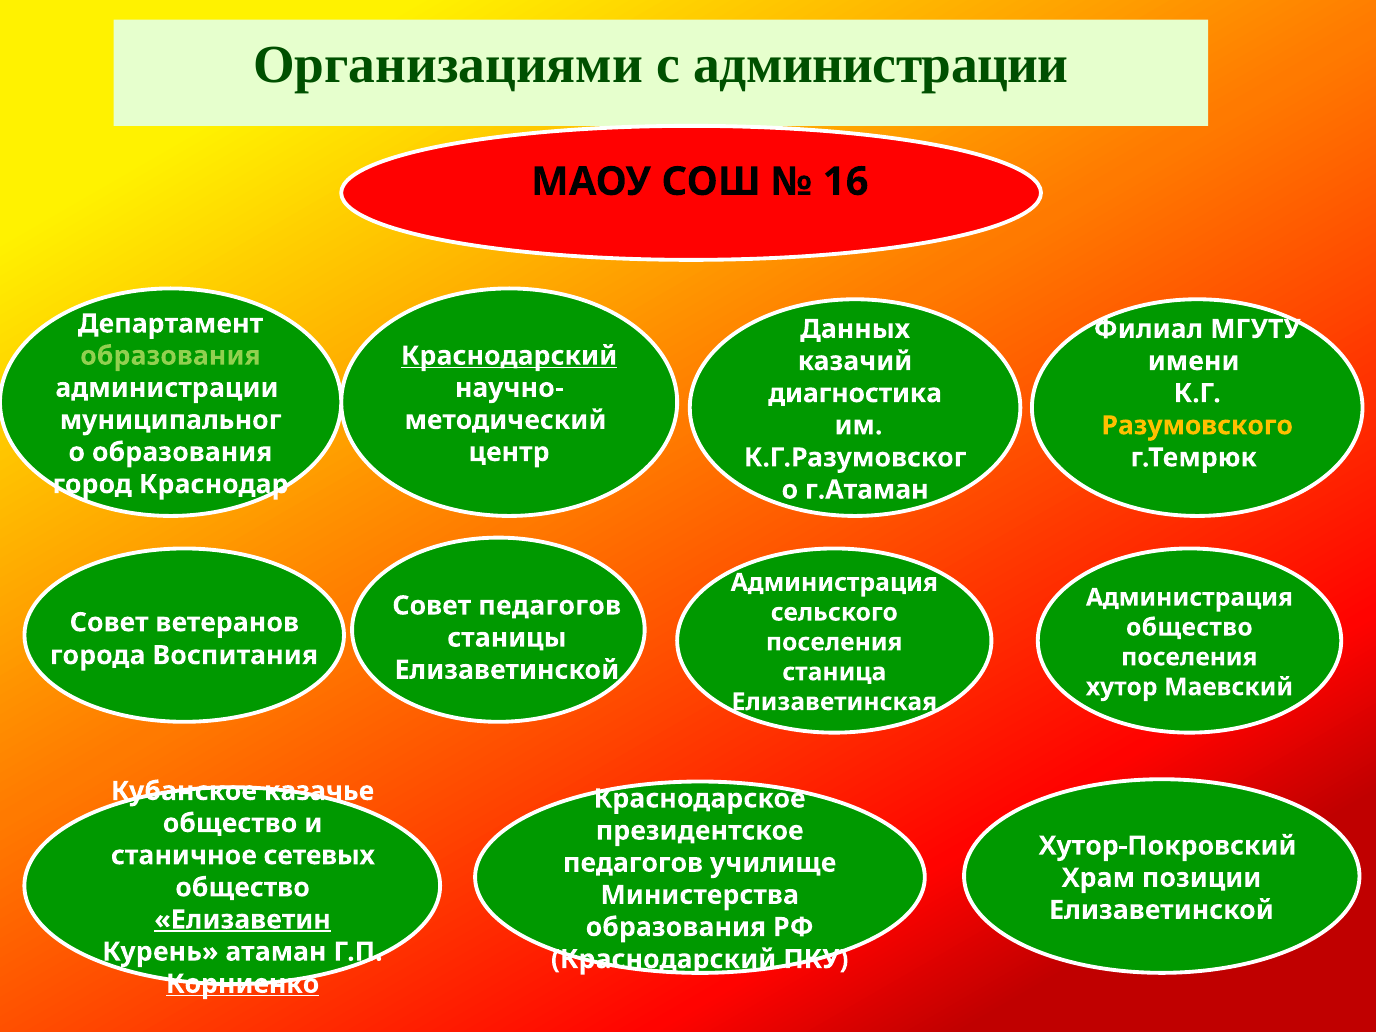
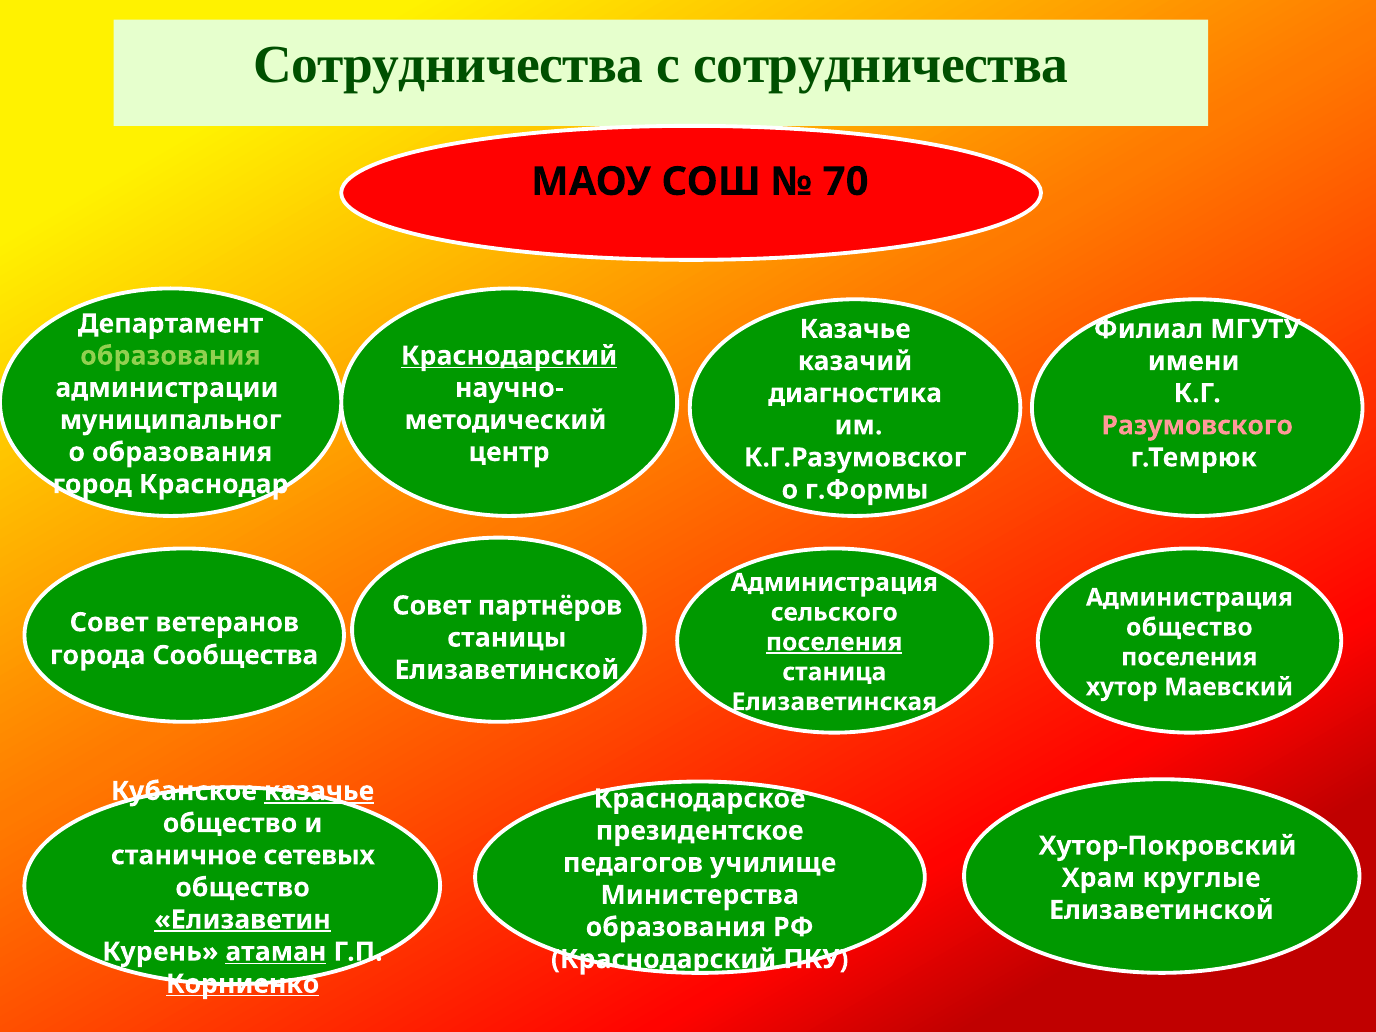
Организациями at (448, 65): Организациями -> Сотрудничества
с администрации: администрации -> сотрудничества
16: 16 -> 70
Данных at (855, 329): Данных -> Казачье
Разумовского colour: yellow -> pink
г.Атаман: г.Атаман -> г.Формы
Совет педагогов: педагогов -> партнёров
поселения at (834, 642) underline: none -> present
Воспитания: Воспитания -> Сообщества
казачье at (319, 791) underline: none -> present
позиции: позиции -> круглые
атаман underline: none -> present
